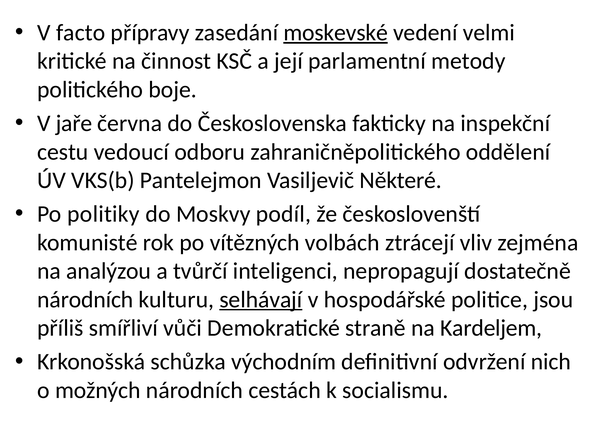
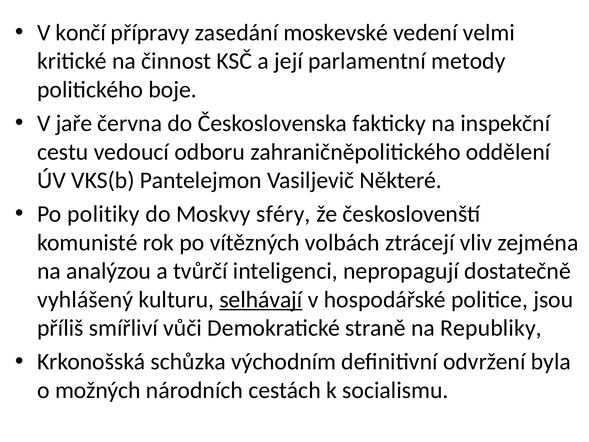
facto: facto -> končí
moskevské underline: present -> none
podíl: podíl -> sféry
národních at (85, 299): národních -> vyhlášený
Kardeljem: Kardeljem -> Republiky
nich: nich -> byla
